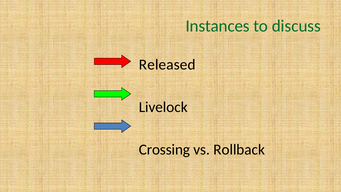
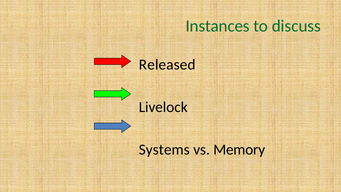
Crossing: Crossing -> Systems
Rollback: Rollback -> Memory
